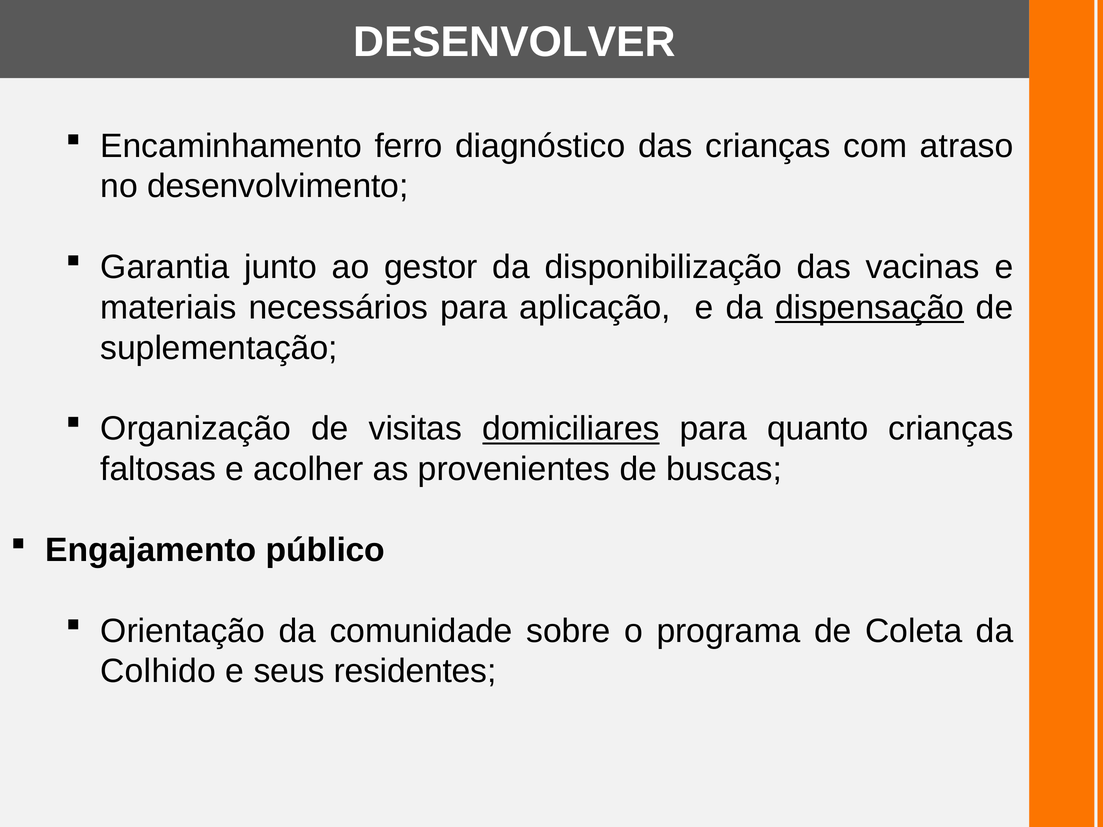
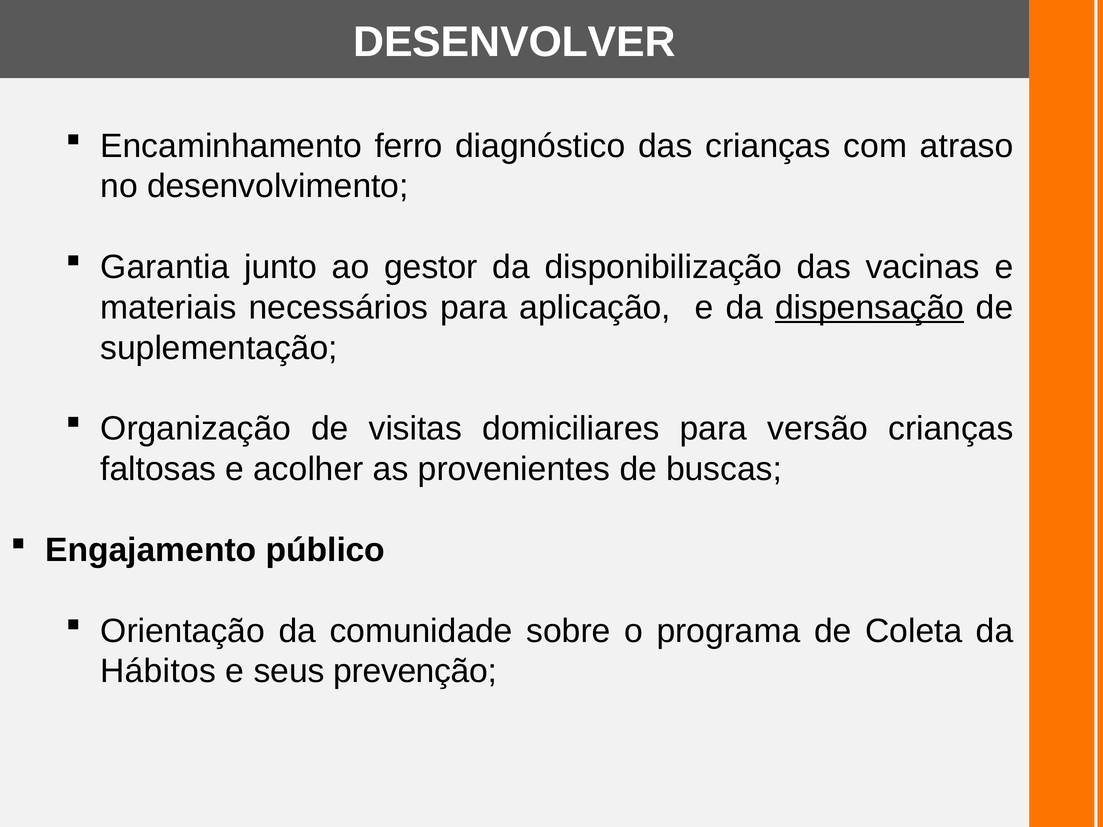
domiciliares underline: present -> none
quanto: quanto -> versão
Colhido: Colhido -> Hábitos
residentes: residentes -> prevenção
